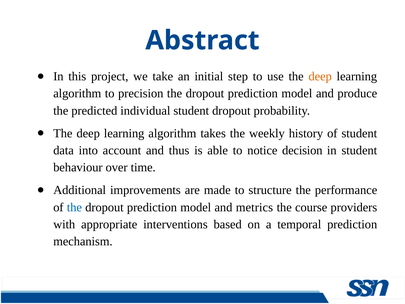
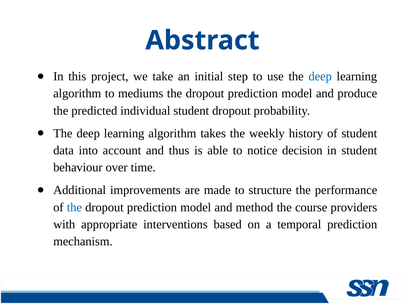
deep at (320, 76) colour: orange -> blue
precision: precision -> mediums
metrics: metrics -> method
